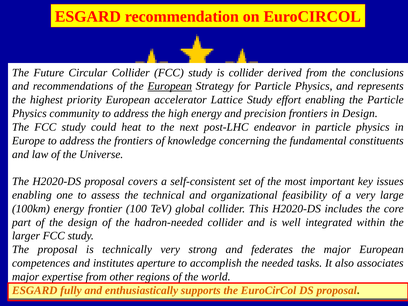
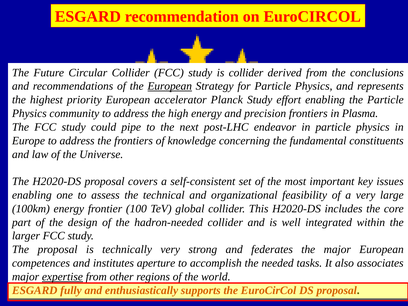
Lattice: Lattice -> Planck
in Design: Design -> Plasma
heat: heat -> pipe
expertise underline: none -> present
